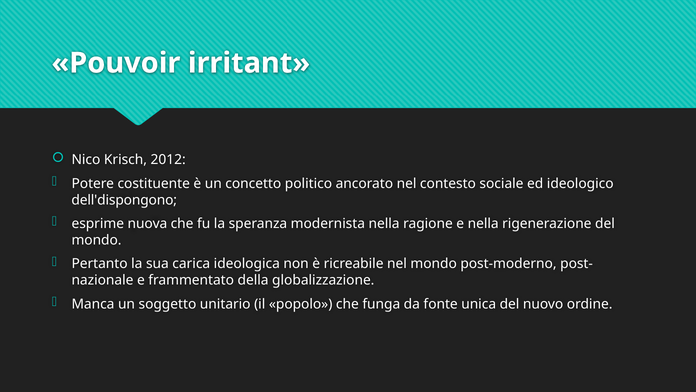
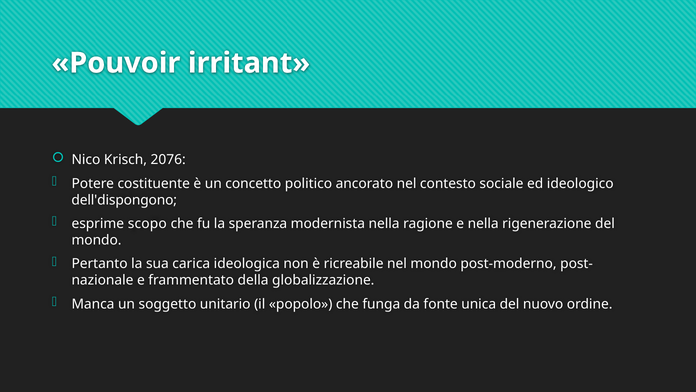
2012: 2012 -> 2076
nuova: nuova -> scopo
